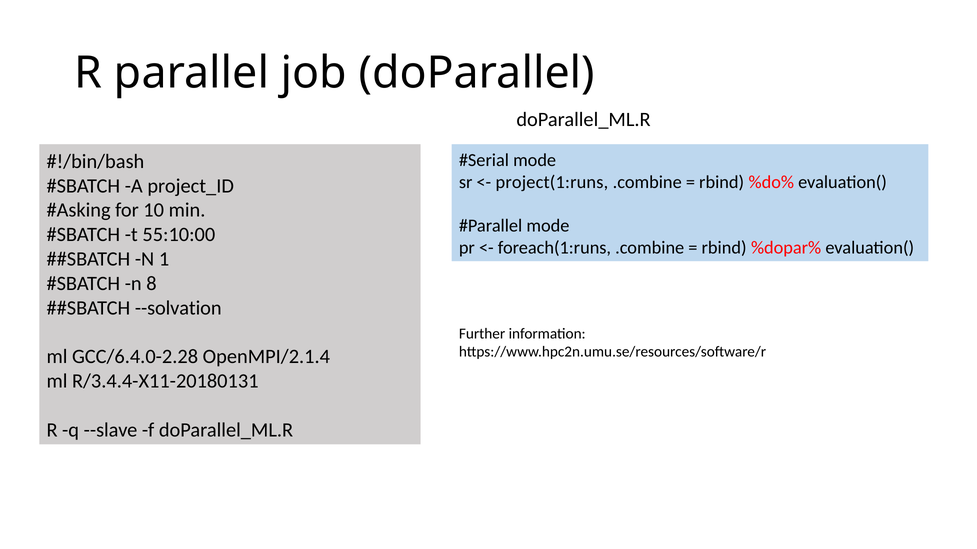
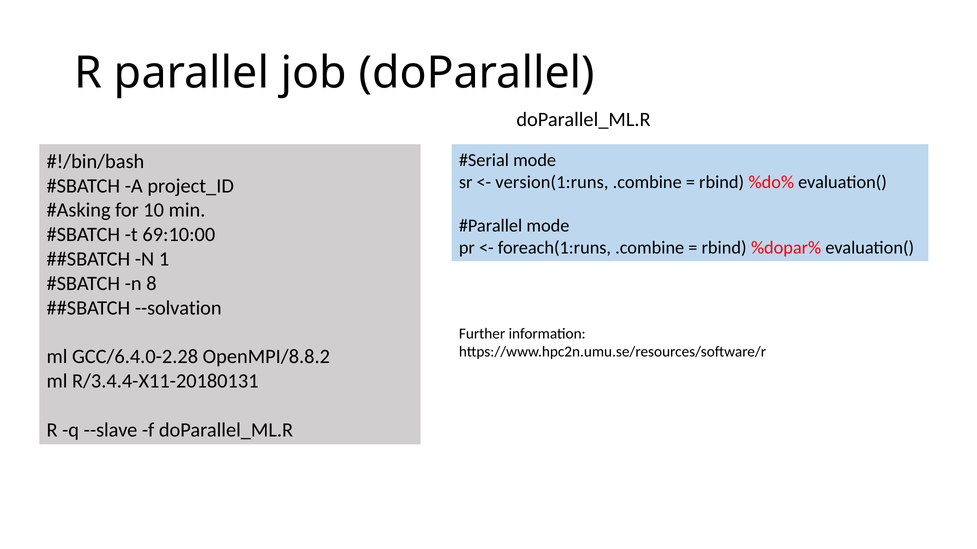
project(1:runs: project(1:runs -> version(1:runs
55:10:00: 55:10:00 -> 69:10:00
OpenMPI/2.1.4: OpenMPI/2.1.4 -> OpenMPI/8.8.2
